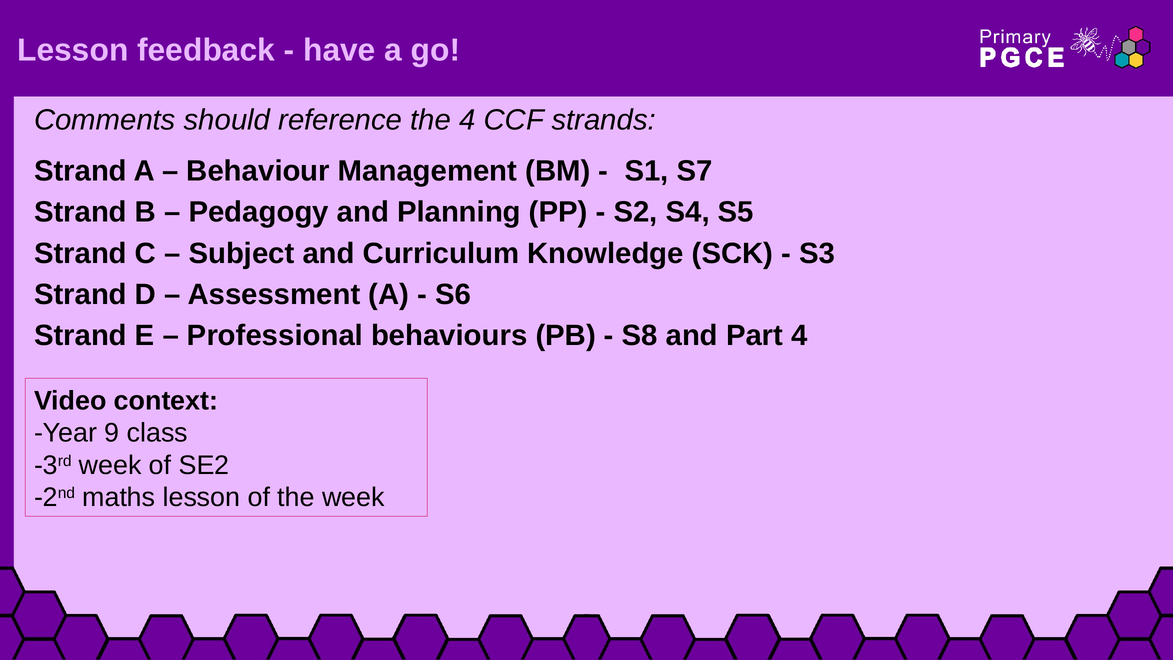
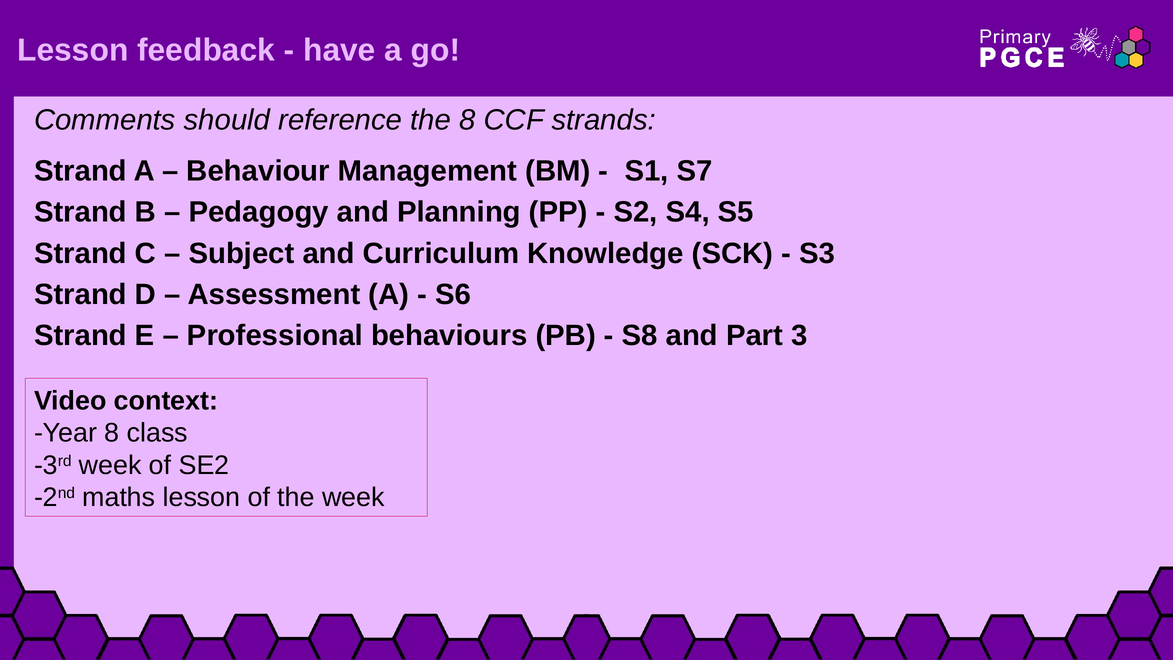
the 4: 4 -> 8
Part 4: 4 -> 3
Year 9: 9 -> 8
